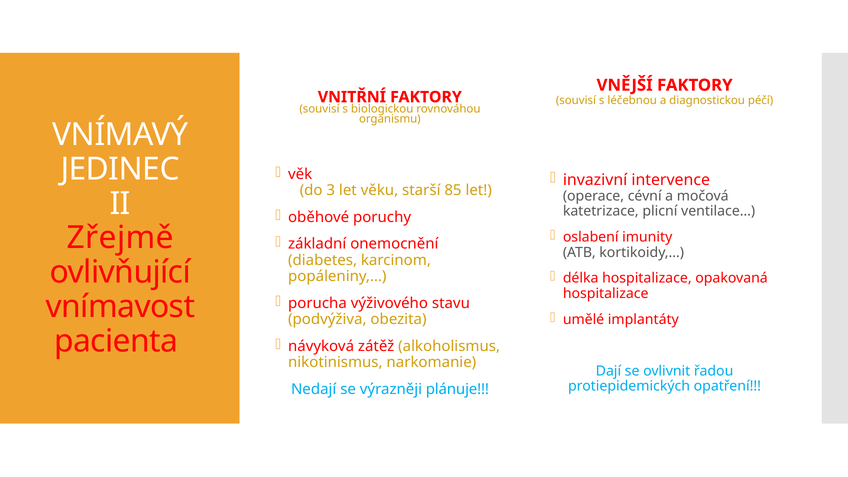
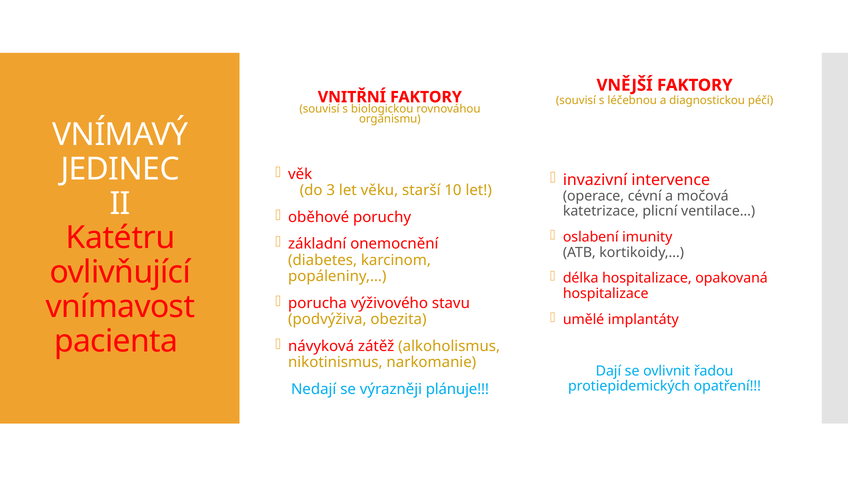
85: 85 -> 10
Zřejmě: Zřejmě -> Katétru
